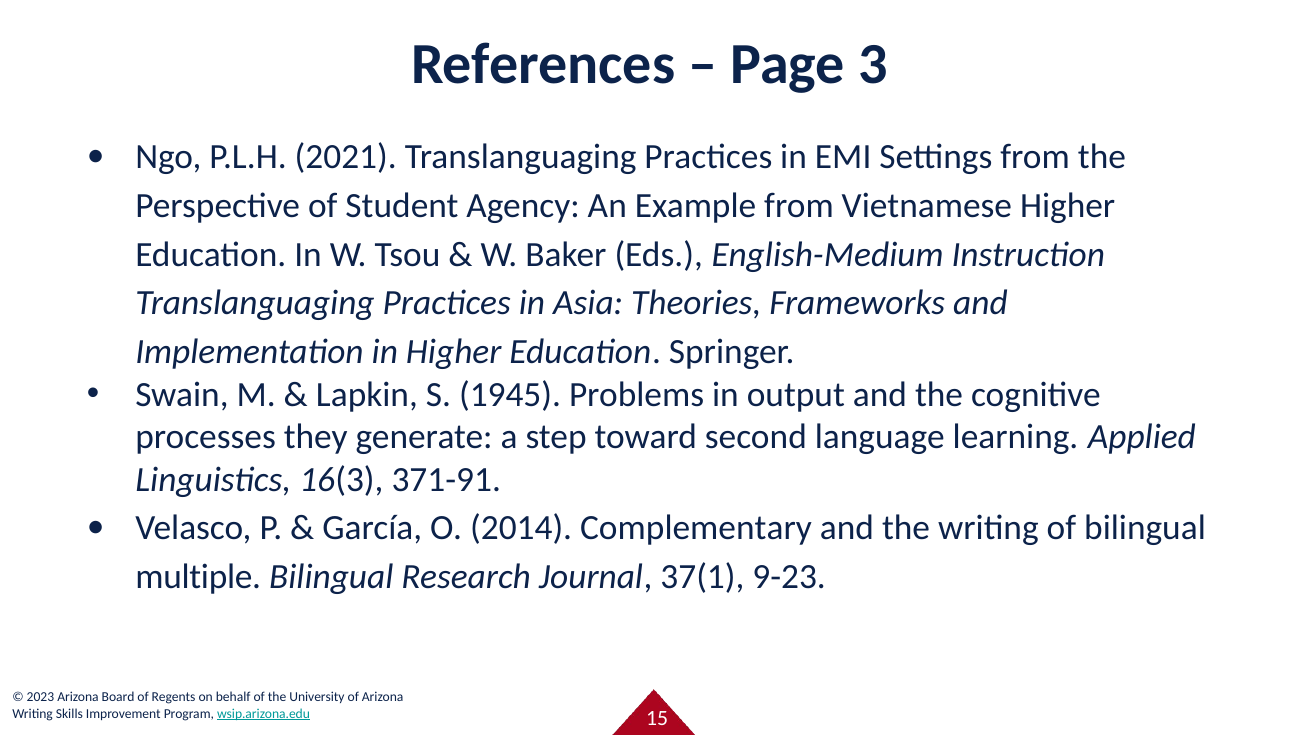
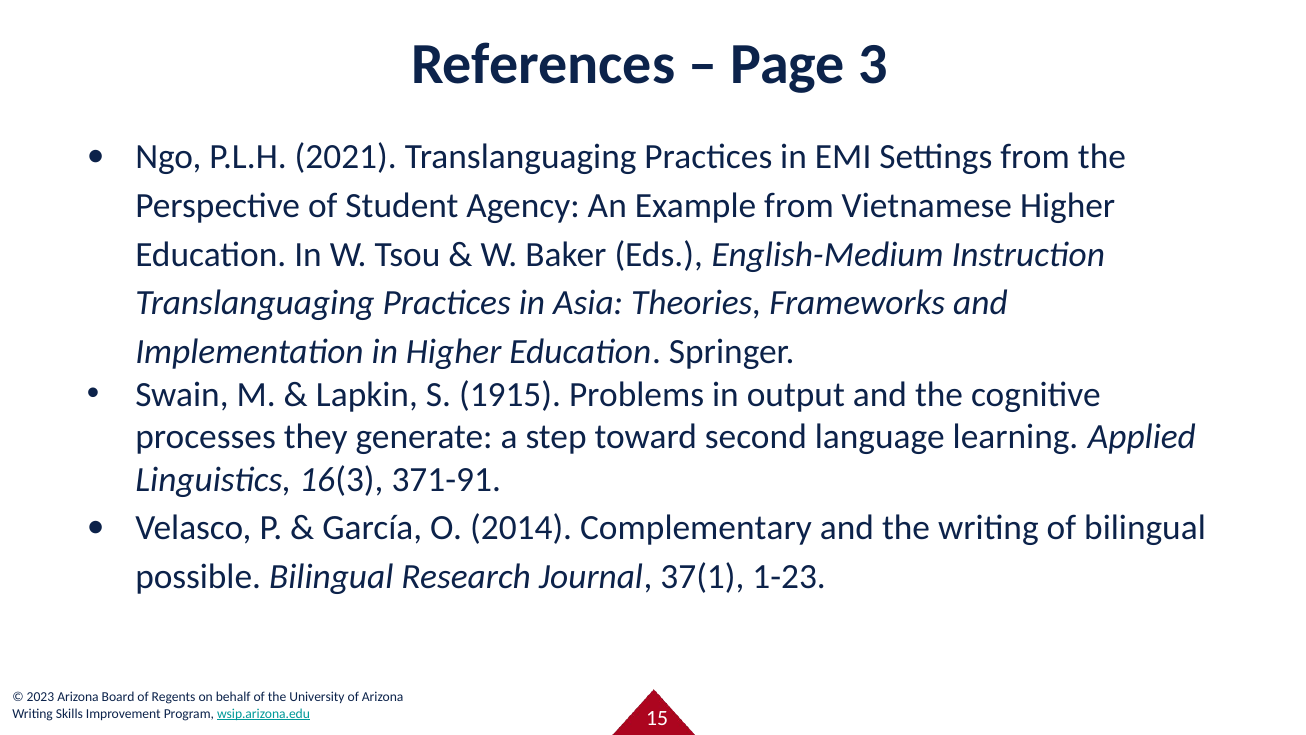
1945: 1945 -> 1915
multiple: multiple -> possible
9-23: 9-23 -> 1-23
